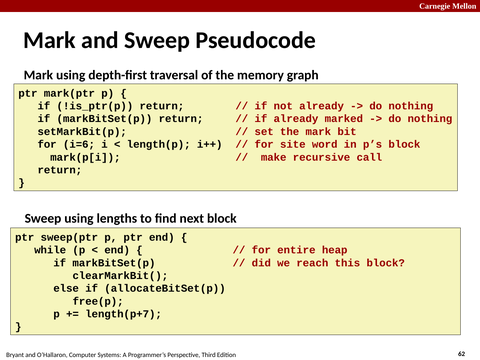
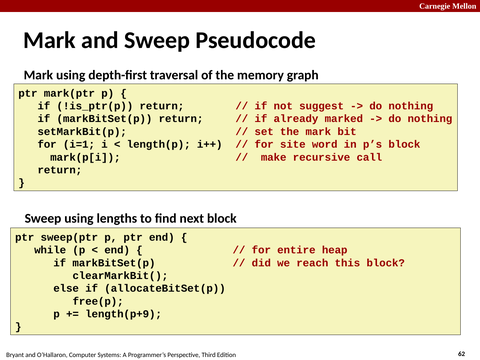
not already: already -> suggest
i=6: i=6 -> i=1
length(p+7: length(p+7 -> length(p+9
